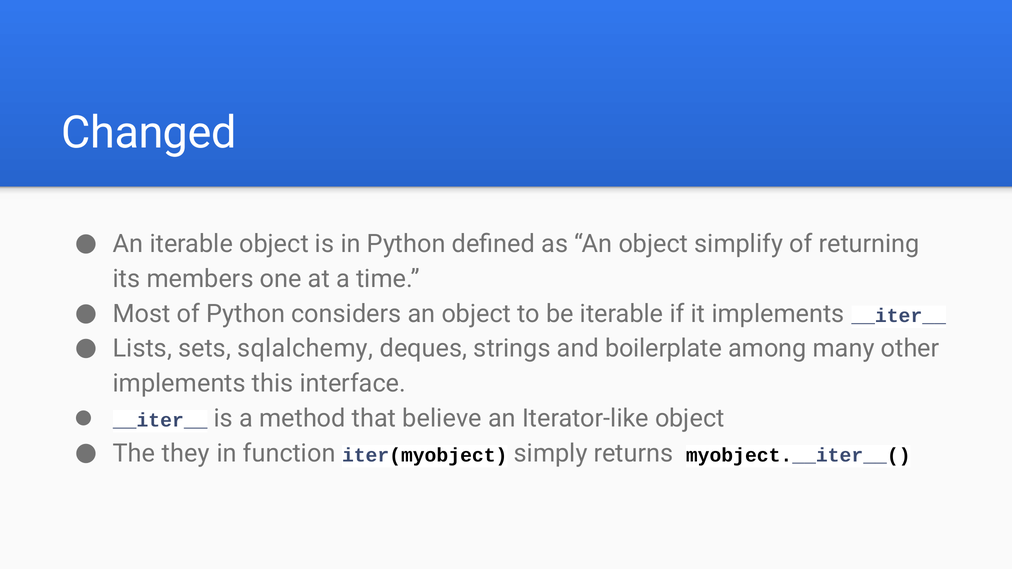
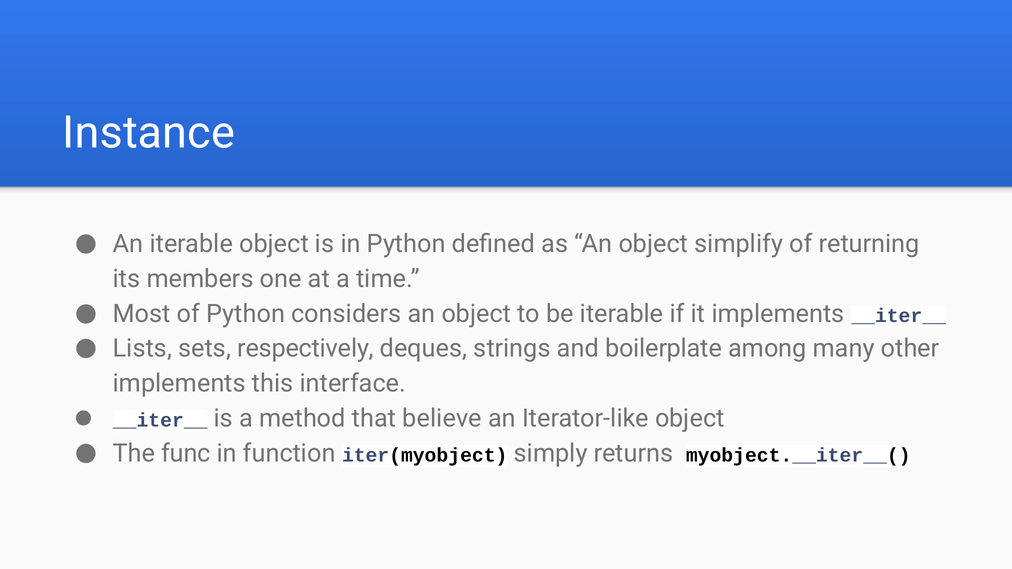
Changed: Changed -> Instance
sqlalchemy: sqlalchemy -> respectively
they: they -> func
